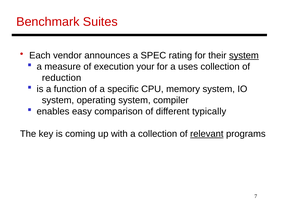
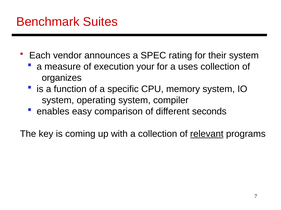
system at (244, 56) underline: present -> none
reduction: reduction -> organizes
typically: typically -> seconds
